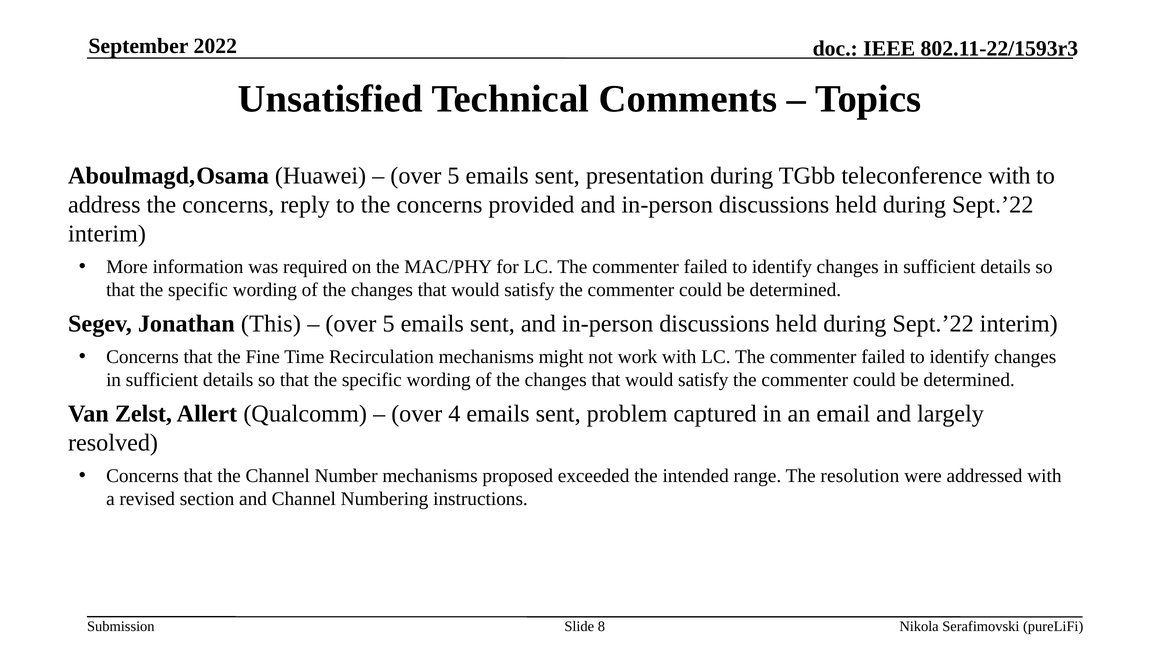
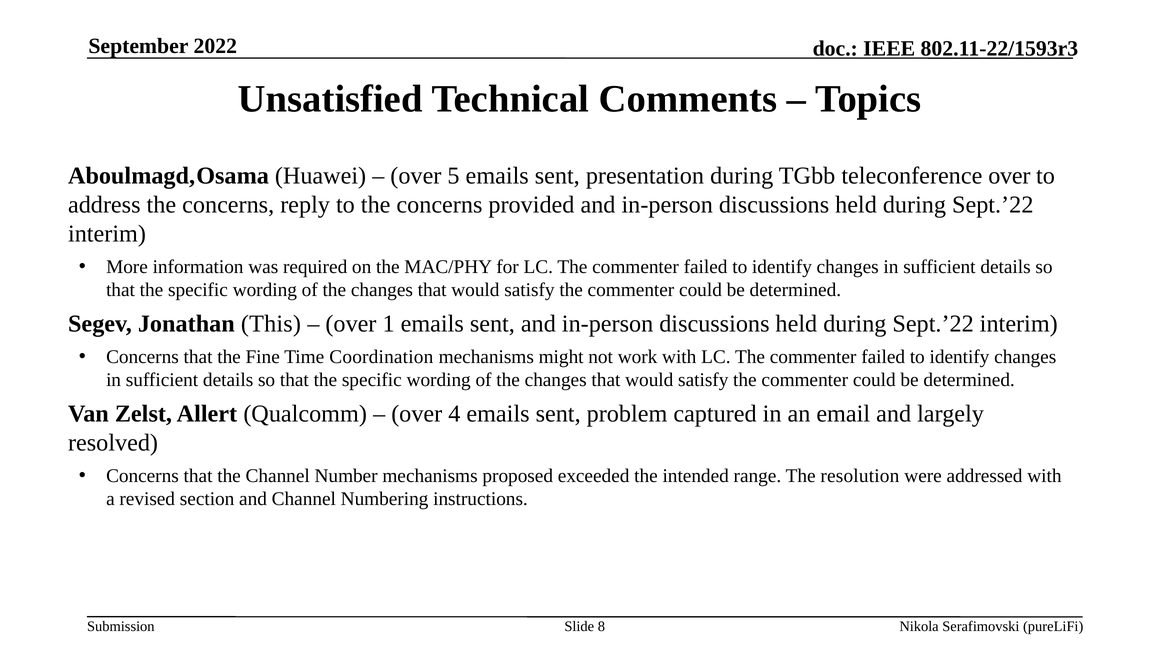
teleconference with: with -> over
5 at (389, 323): 5 -> 1
Recirculation: Recirculation -> Coordination
